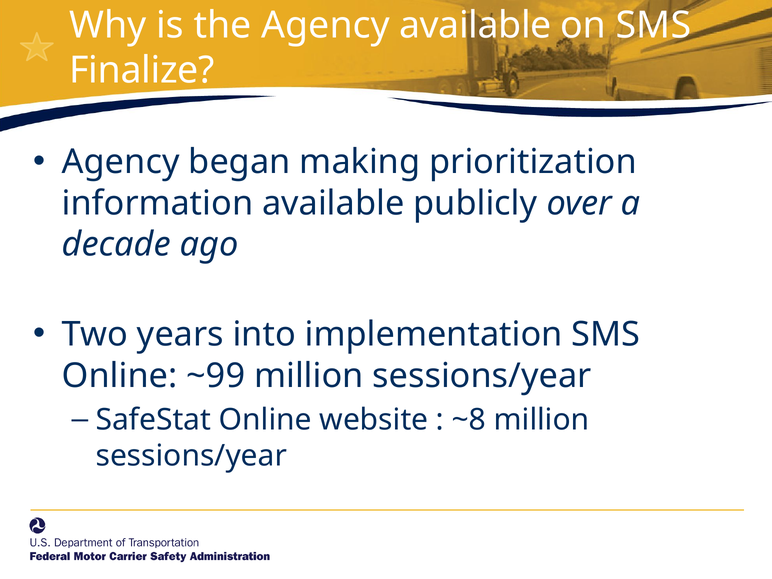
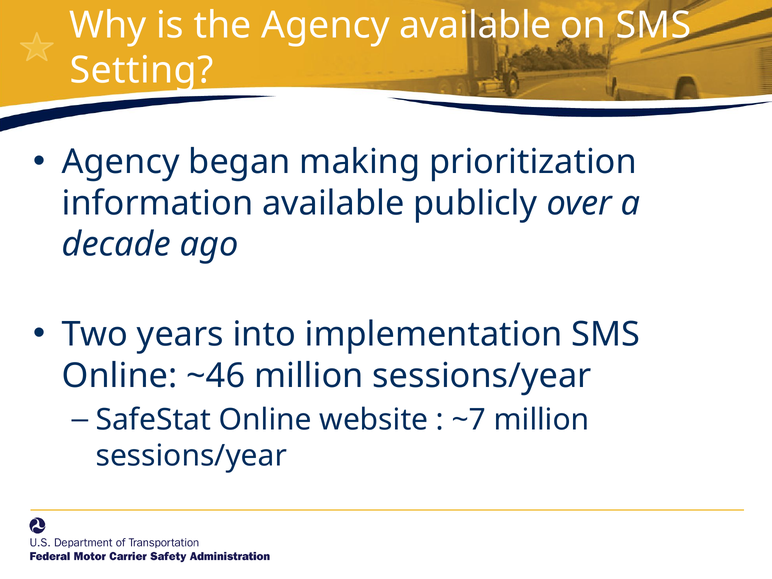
Finalize: Finalize -> Setting
~99: ~99 -> ~46
~8: ~8 -> ~7
